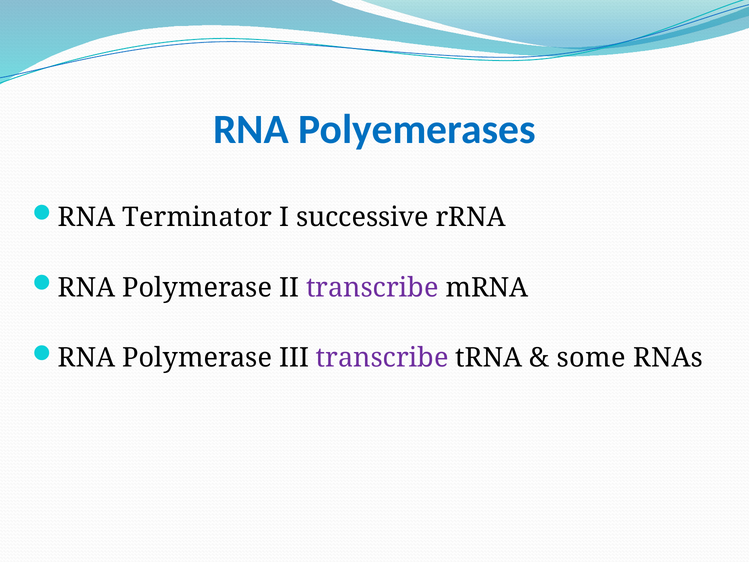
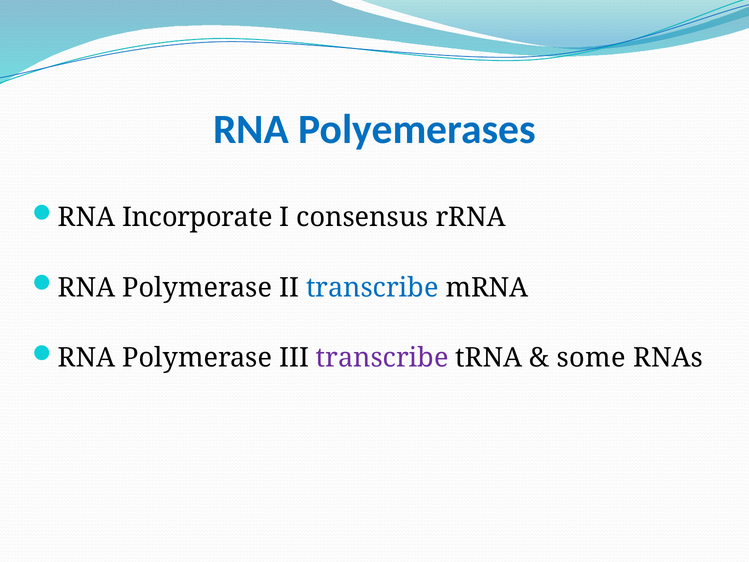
Terminator: Terminator -> Incorporate
successive: successive -> consensus
transcribe at (372, 287) colour: purple -> blue
